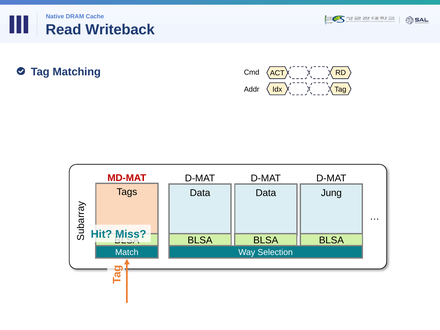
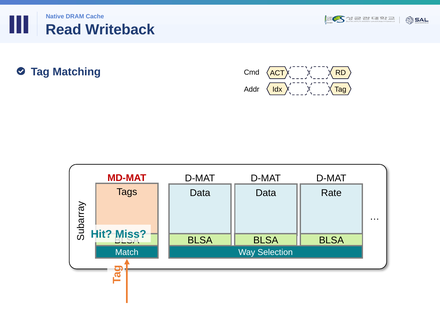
Jung: Jung -> Rate
